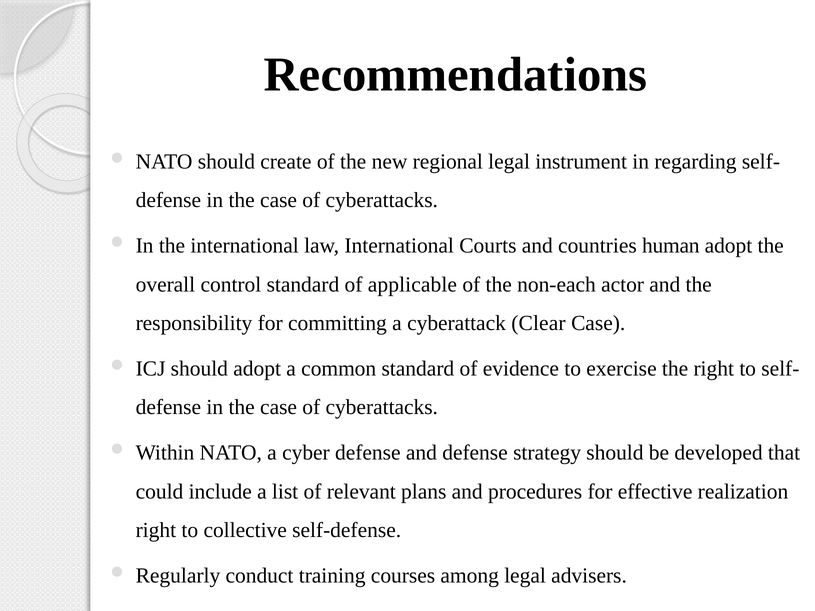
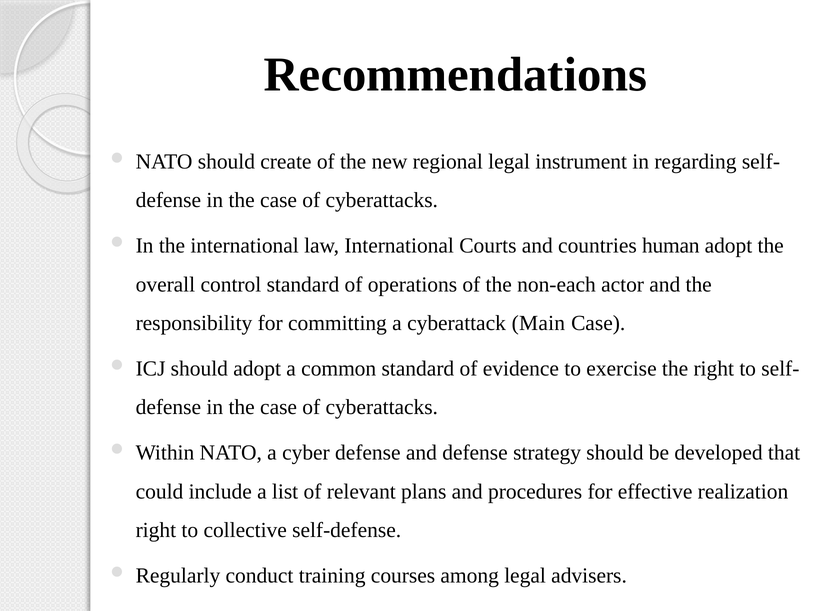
applicable: applicable -> operations
Clear: Clear -> Main
